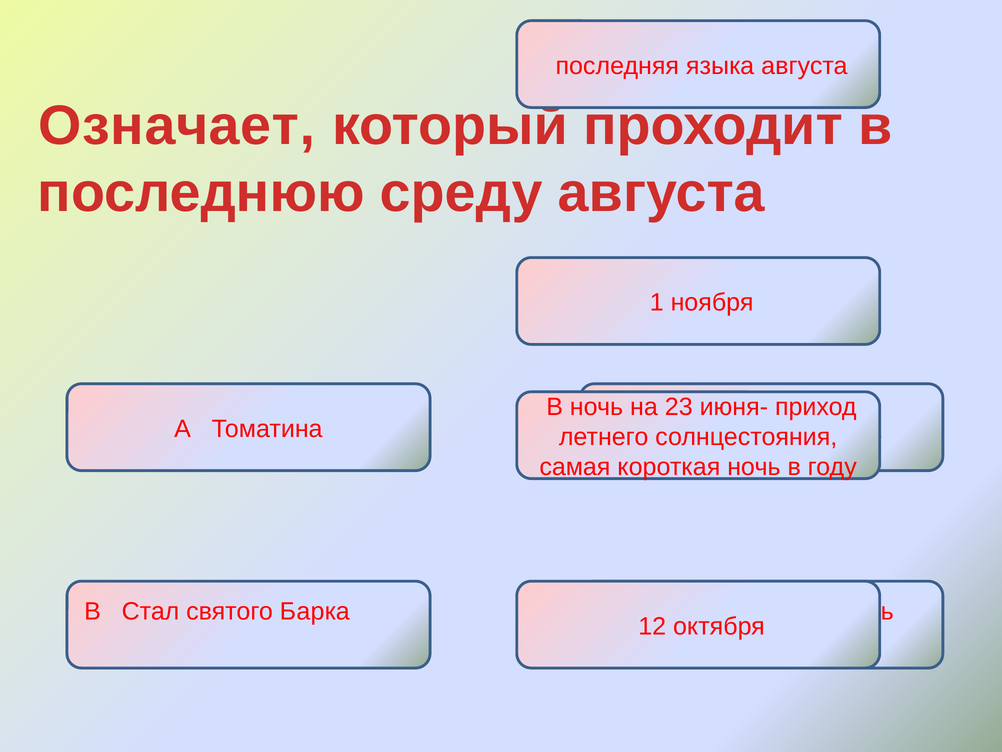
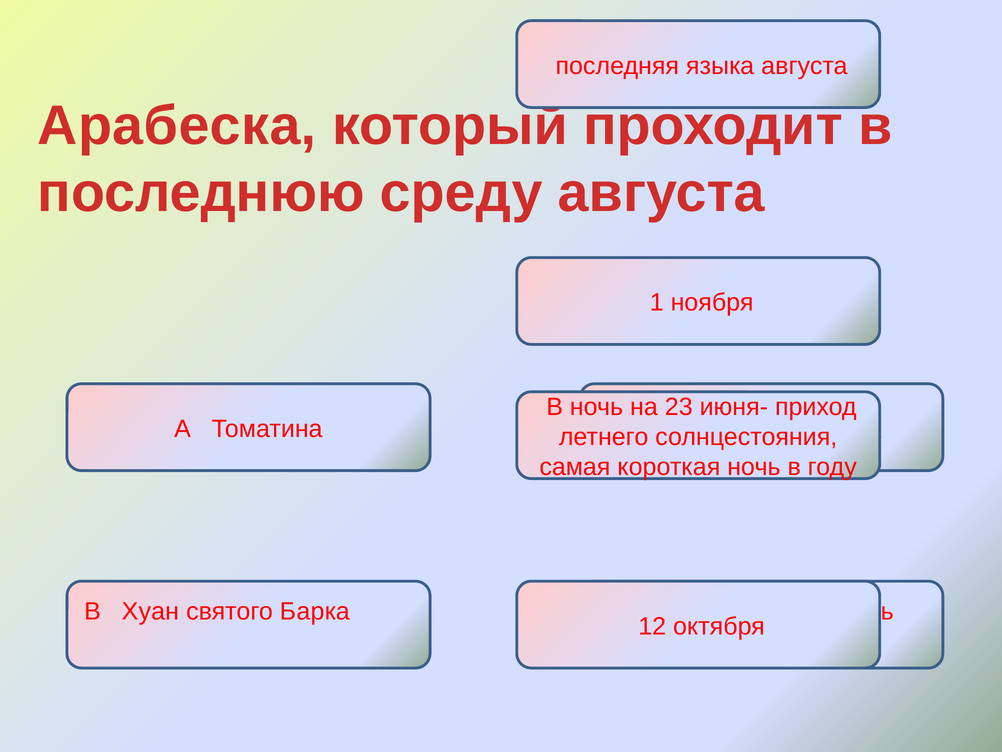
Означает: Означает -> Арабеска
Стал: Стал -> Хуан
